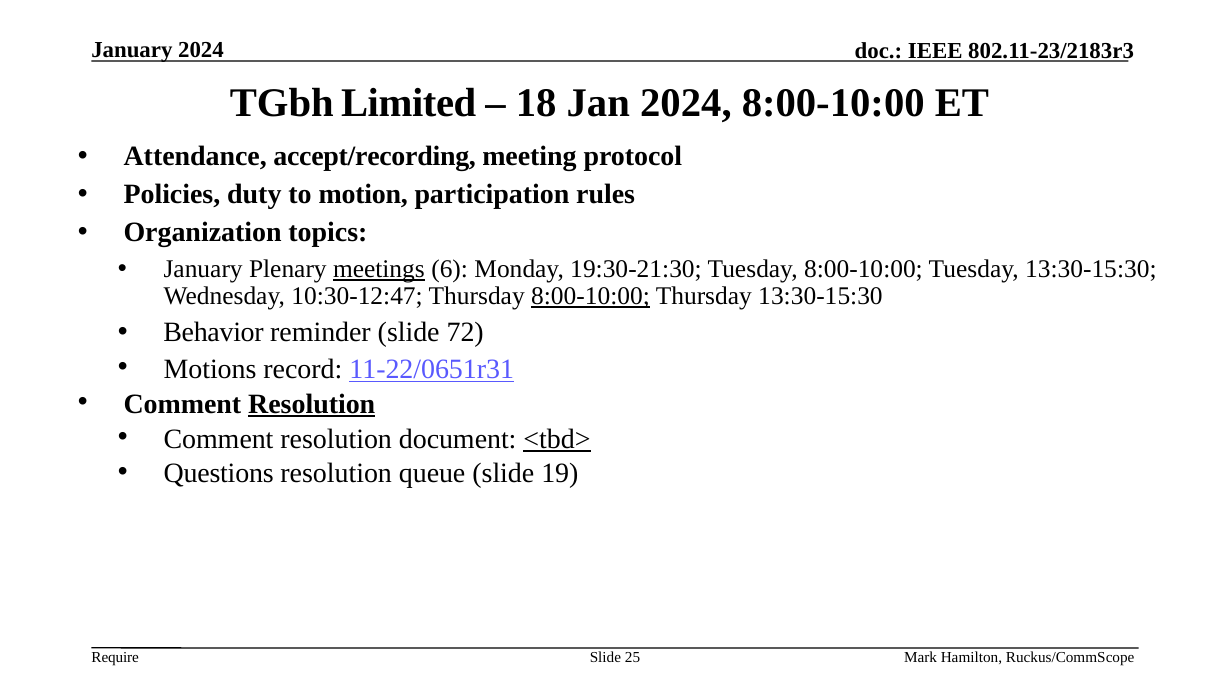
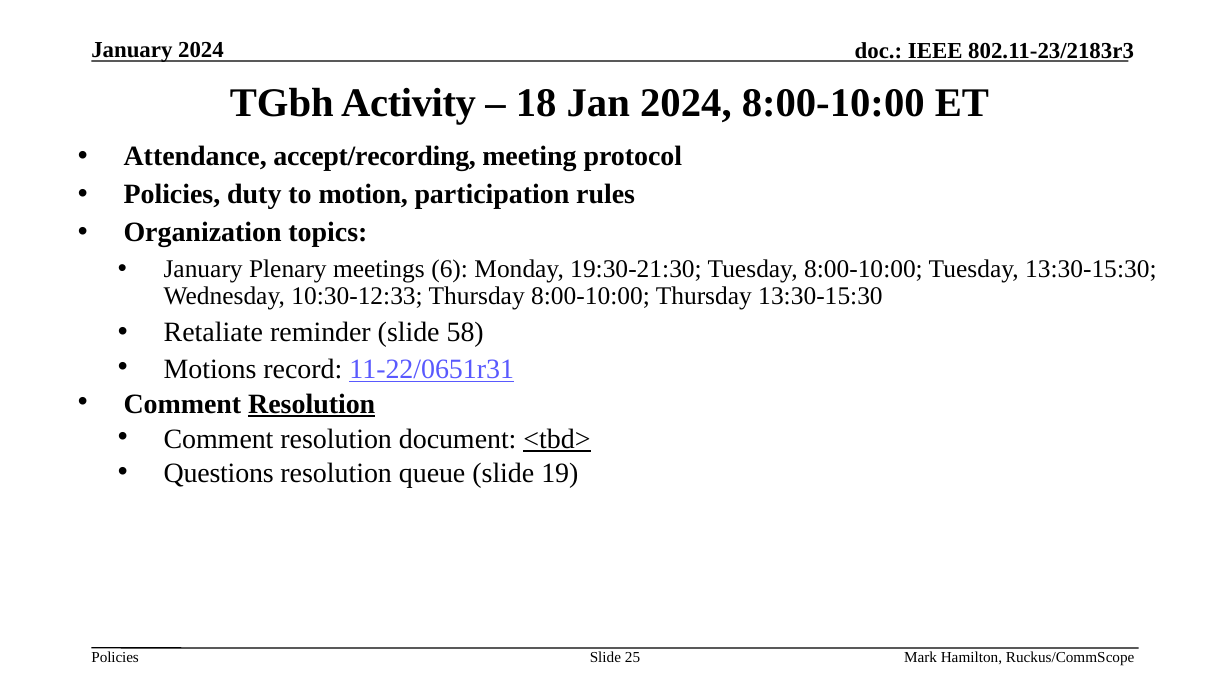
Limited: Limited -> Activity
meetings underline: present -> none
10:30-12:47: 10:30-12:47 -> 10:30-12:33
8:00-10:00 at (591, 296) underline: present -> none
Behavior: Behavior -> Retaliate
72: 72 -> 58
Require at (115, 658): Require -> Policies
